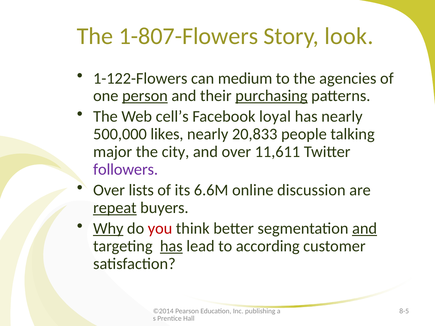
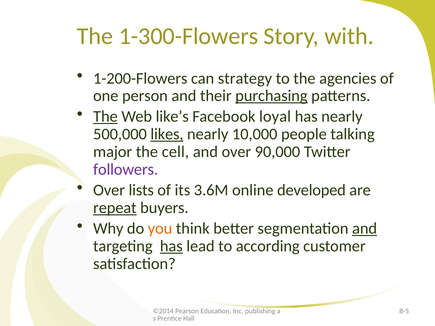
1-807-Flowers: 1-807-Flowers -> 1-300-Flowers
look: look -> with
1-122-Flowers: 1-122-Flowers -> 1-200-Flowers
medium: medium -> strategy
person underline: present -> none
The at (105, 117) underline: none -> present
cell’s: cell’s -> like’s
likes underline: none -> present
20,833: 20,833 -> 10,000
city: city -> cell
11,611: 11,611 -> 90,000
6.6M: 6.6M -> 3.6M
discussion: discussion -> developed
Why underline: present -> none
you colour: red -> orange
